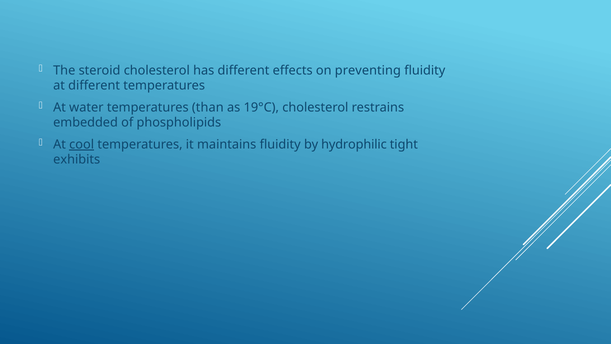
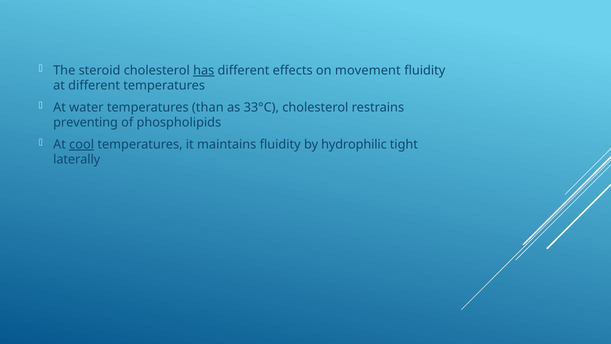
has underline: none -> present
preventing: preventing -> movement
19°C: 19°C -> 33°C
embedded: embedded -> preventing
exhibits: exhibits -> laterally
